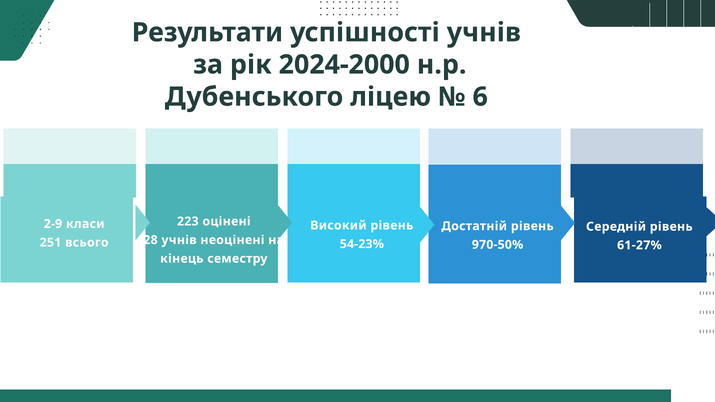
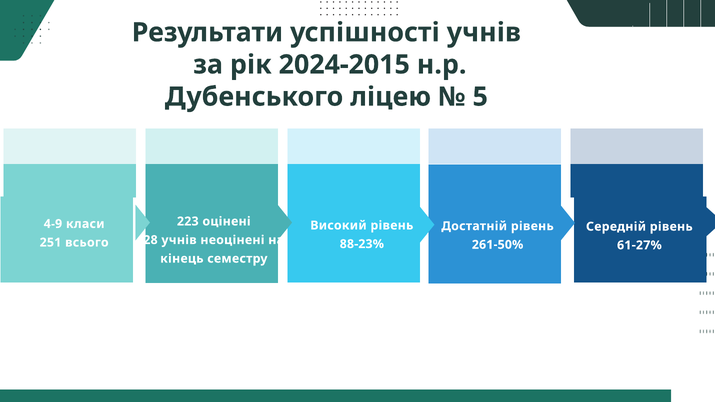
2024-2000: 2024-2000 -> 2024-2015
6: 6 -> 5
2-9: 2-9 -> 4-9
54-23%: 54-23% -> 88-23%
970-50%: 970-50% -> 261-50%
